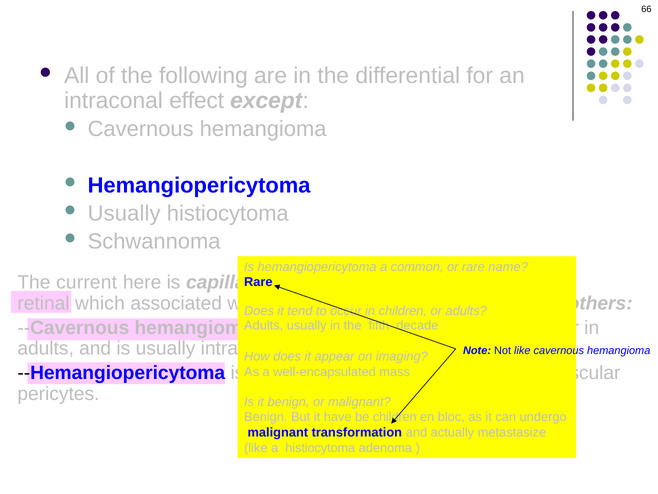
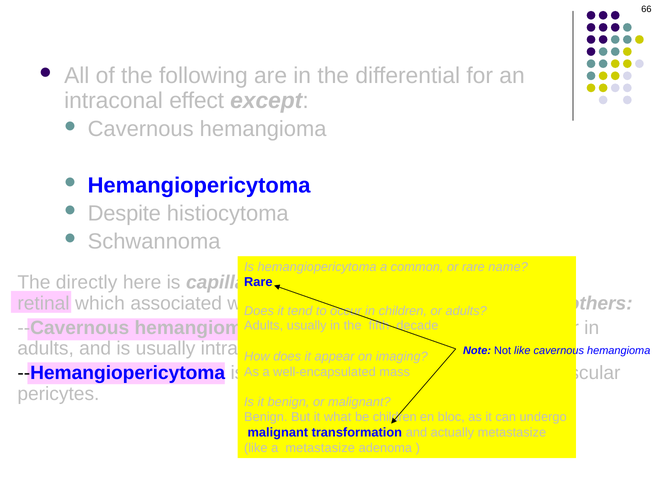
Usually at (124, 213): Usually -> Despite
current: current -> directly
have: have -> what
a histiocytoma: histiocytoma -> metastasize
